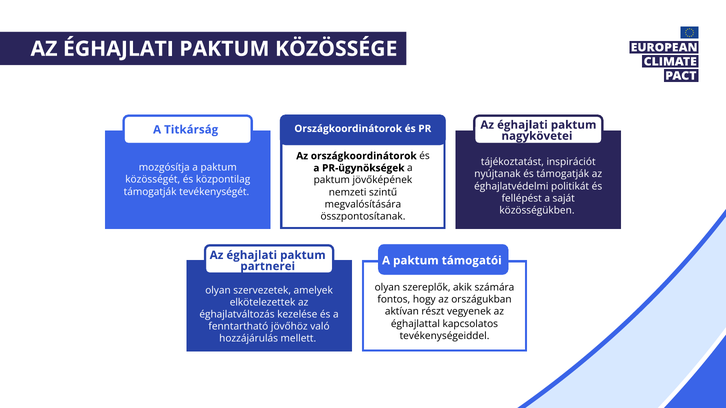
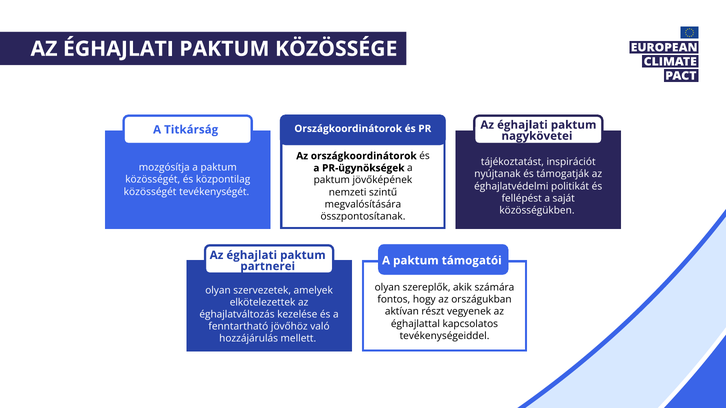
támogatják at (150, 192): támogatják -> közösségét
